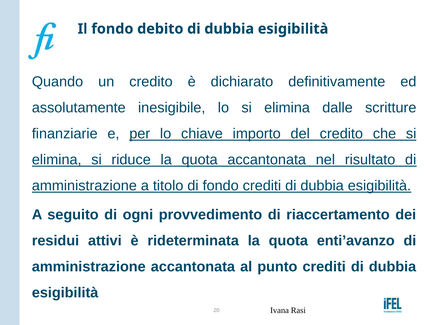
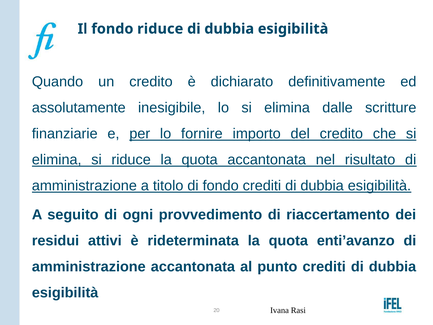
fondo debito: debito -> riduce
chiave: chiave -> fornire
